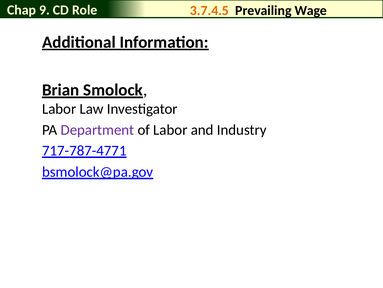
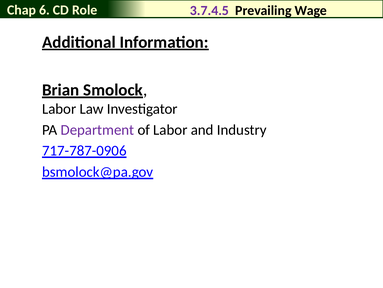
9: 9 -> 6
3.7.4.5 colour: orange -> purple
717-787-4771: 717-787-4771 -> 717-787-0906
